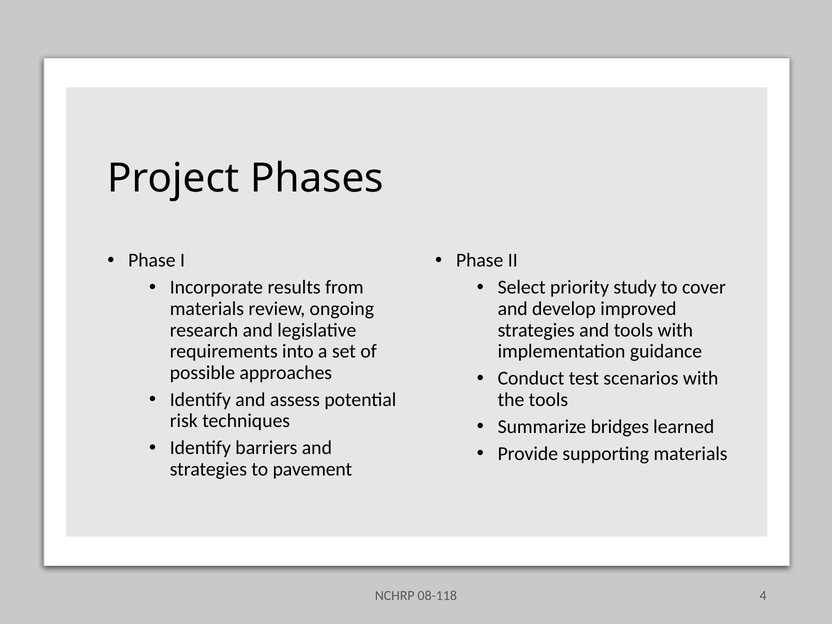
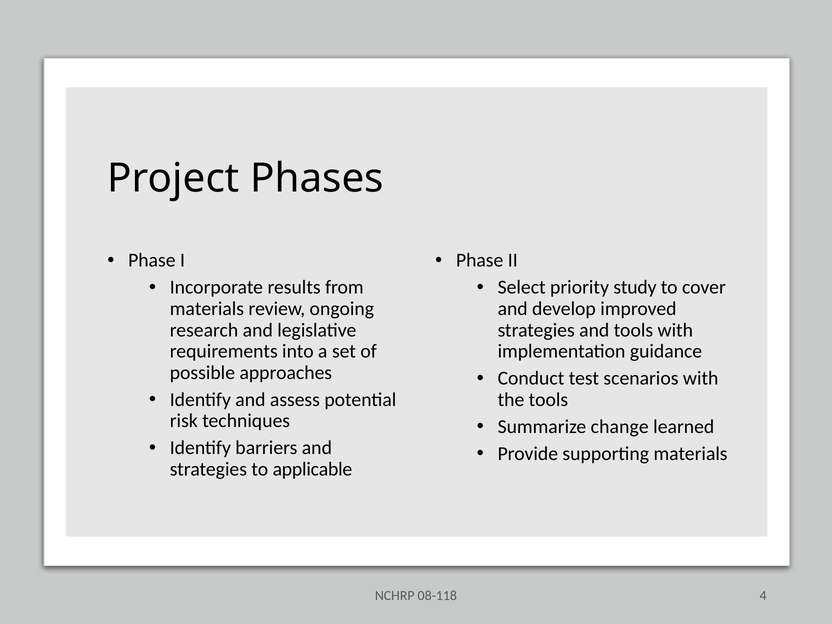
bridges: bridges -> change
pavement: pavement -> applicable
